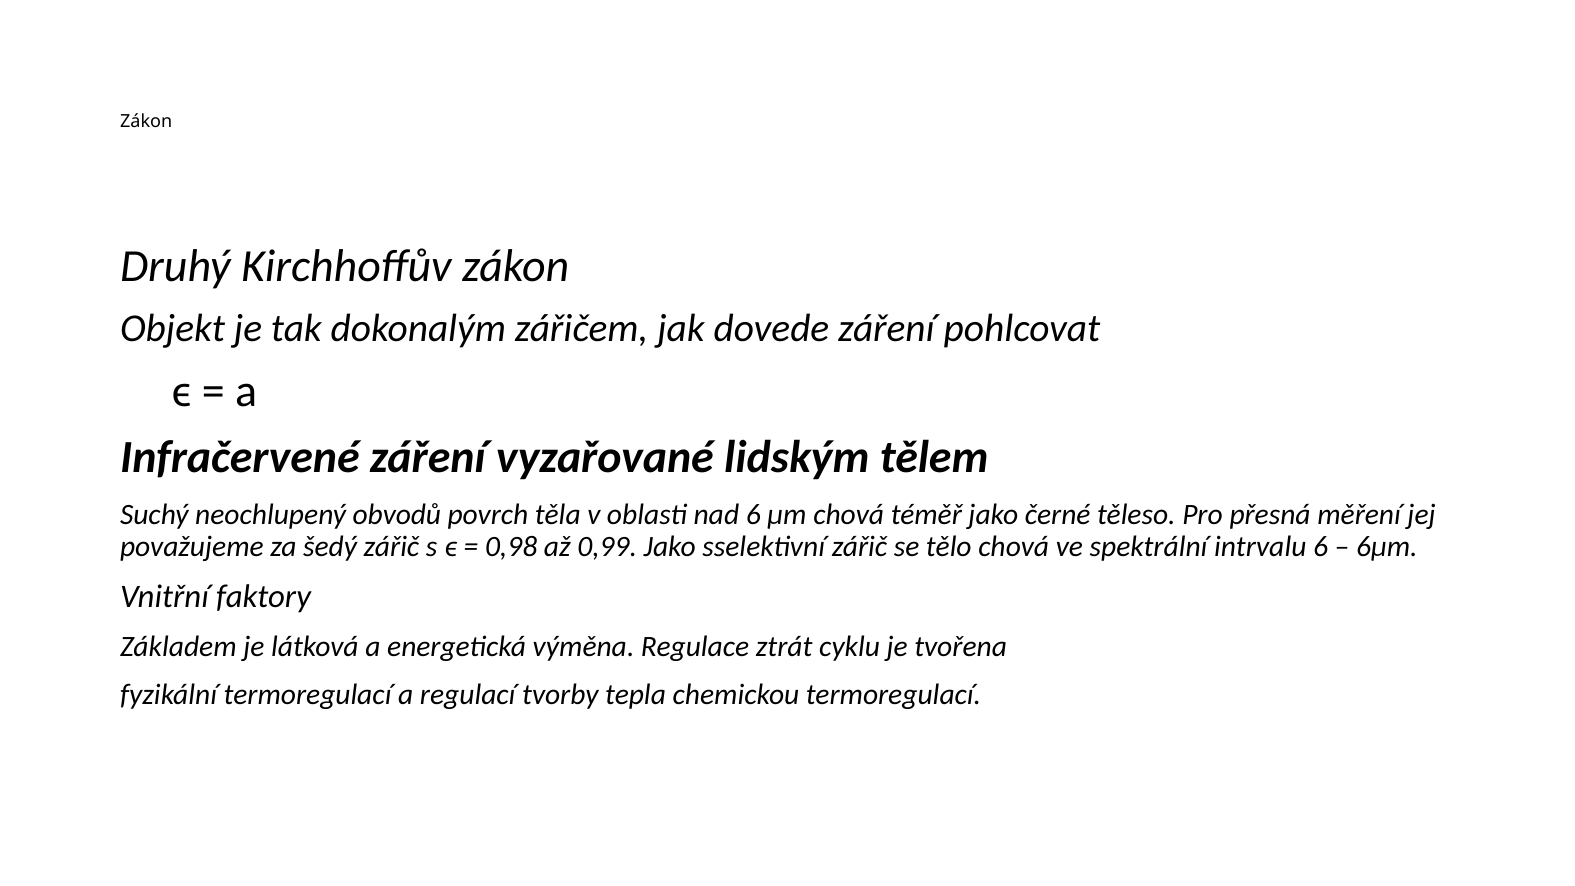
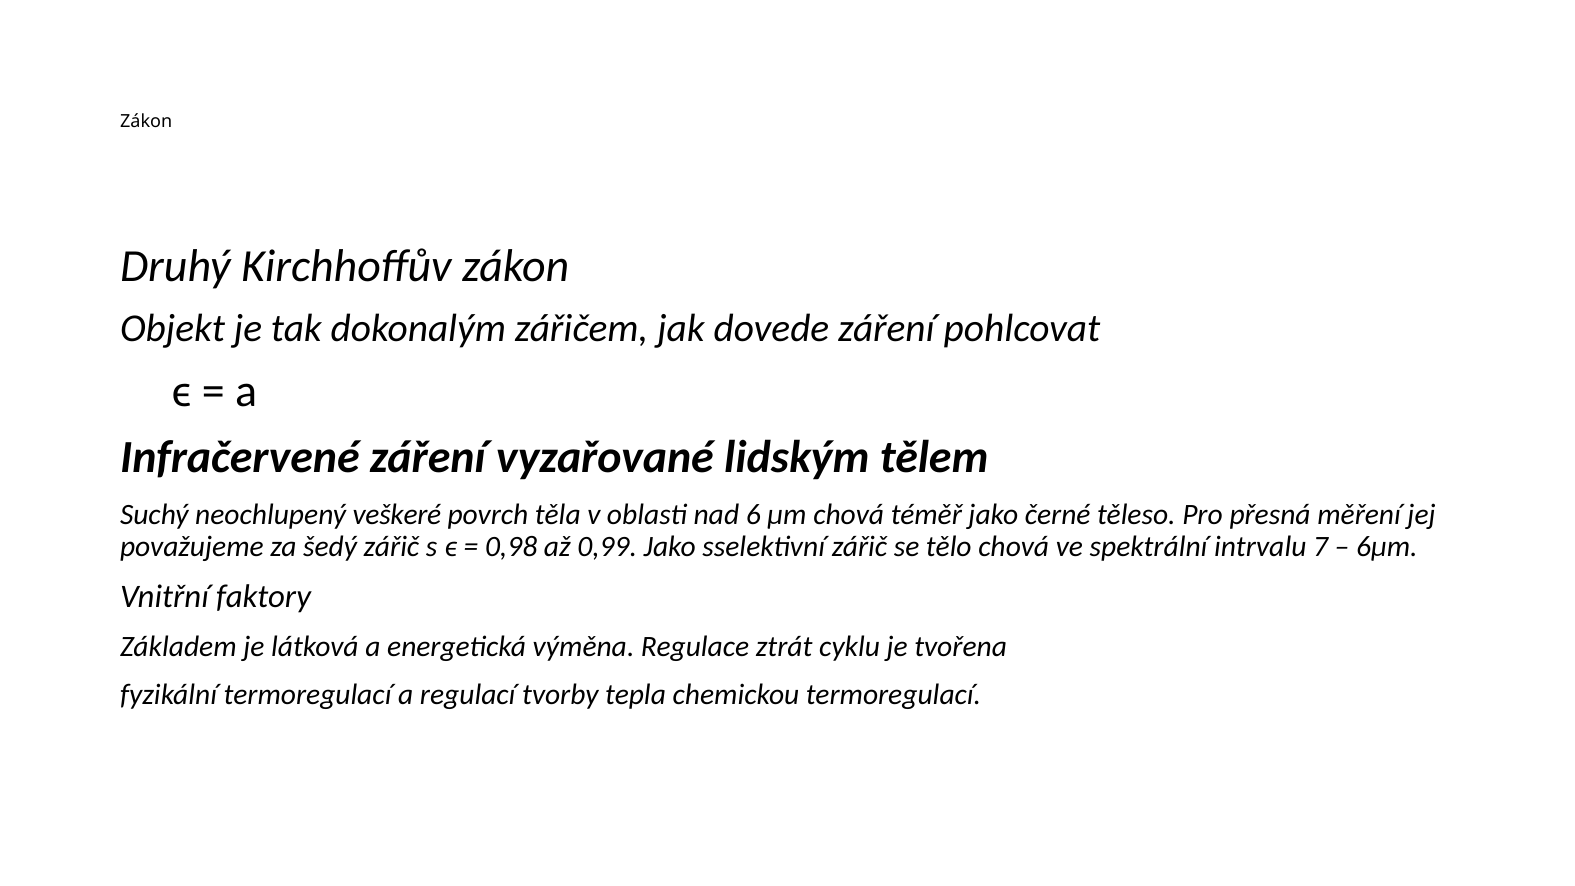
obvodů: obvodů -> veškeré
intrvalu 6: 6 -> 7
